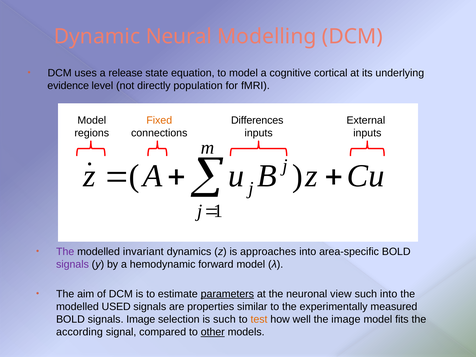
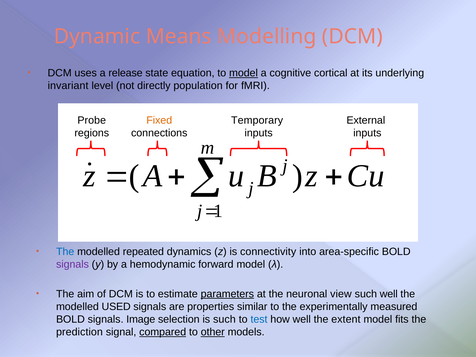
Neural: Neural -> Means
model at (243, 73) underline: none -> present
evidence: evidence -> invariant
Model at (92, 120): Model -> Probe
Differences: Differences -> Temporary
The at (65, 252) colour: purple -> blue
invariant: invariant -> repeated
approaches: approaches -> connectivity
such into: into -> well
test colour: orange -> blue
the image: image -> extent
according: according -> prediction
compared underline: none -> present
